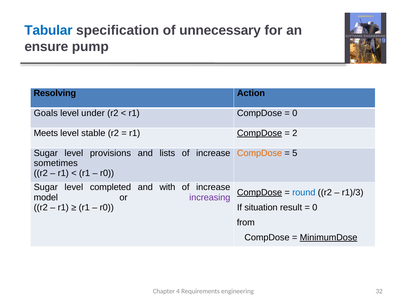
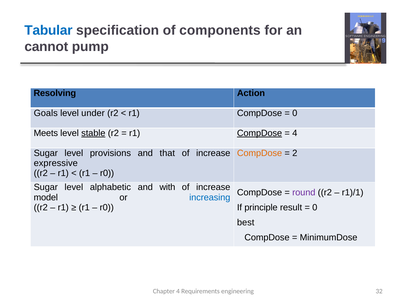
unnecessary: unnecessary -> components
ensure: ensure -> cannot
stable underline: none -> present
2 at (295, 133): 2 -> 4
lists: lists -> that
5: 5 -> 2
sometimes: sometimes -> expressive
completed: completed -> alphabetic
CompDose at (260, 193) underline: present -> none
round colour: blue -> purple
r1)/3: r1)/3 -> r1)/1
increasing colour: purple -> blue
situation: situation -> principle
from: from -> best
MinimumDose underline: present -> none
